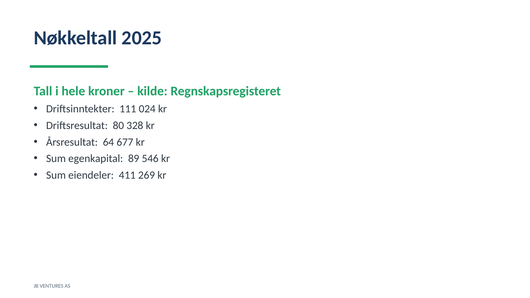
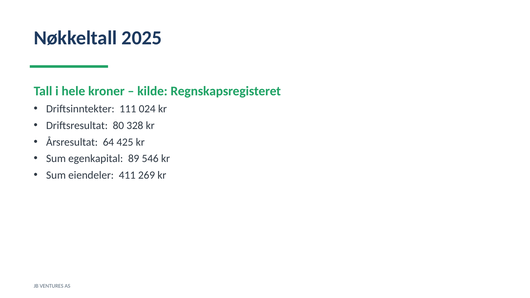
677: 677 -> 425
